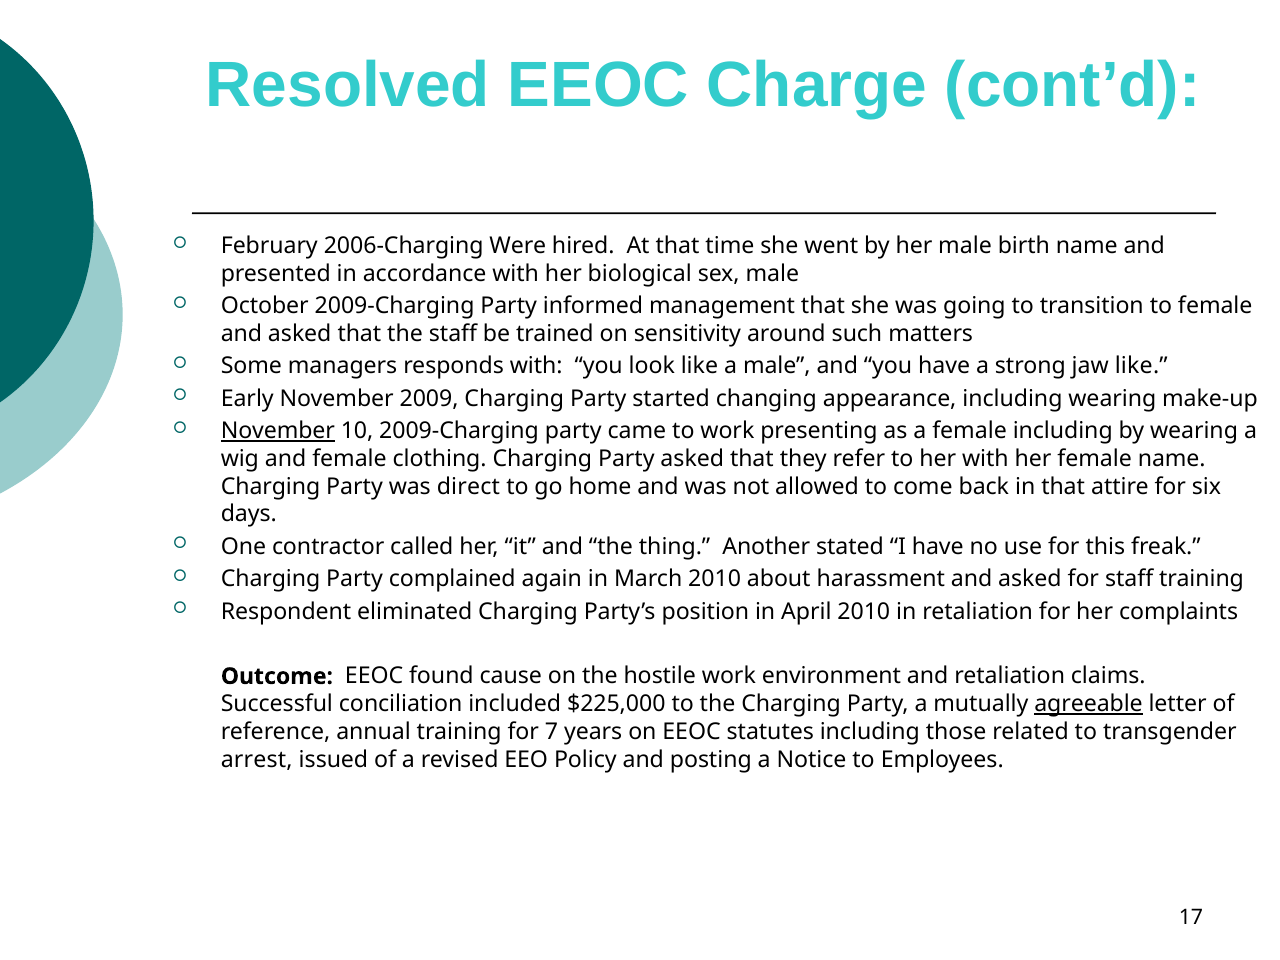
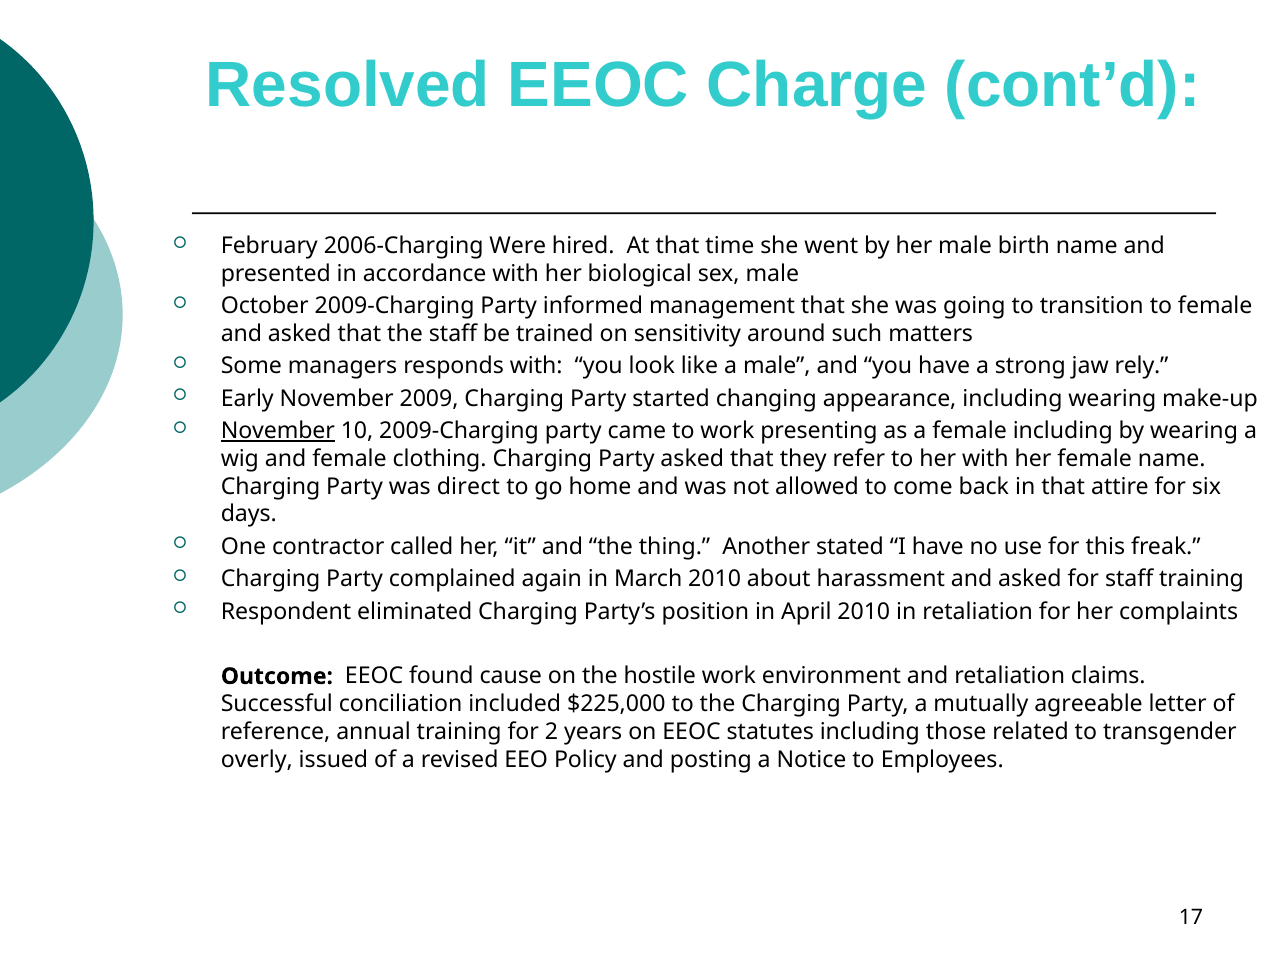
jaw like: like -> rely
agreeable underline: present -> none
7: 7 -> 2
arrest: arrest -> overly
